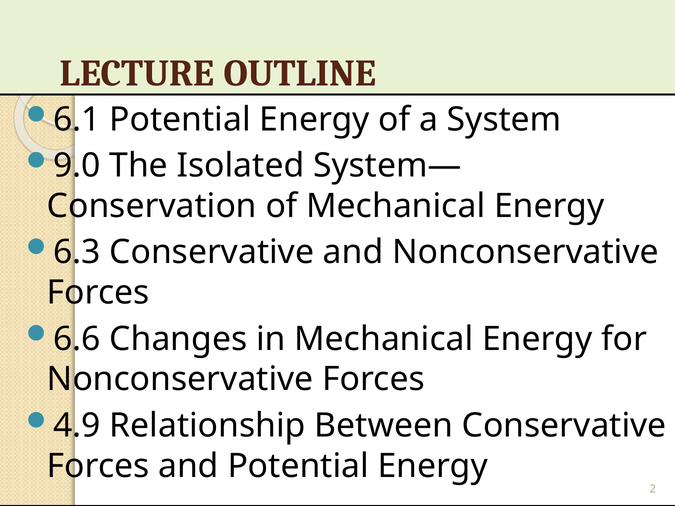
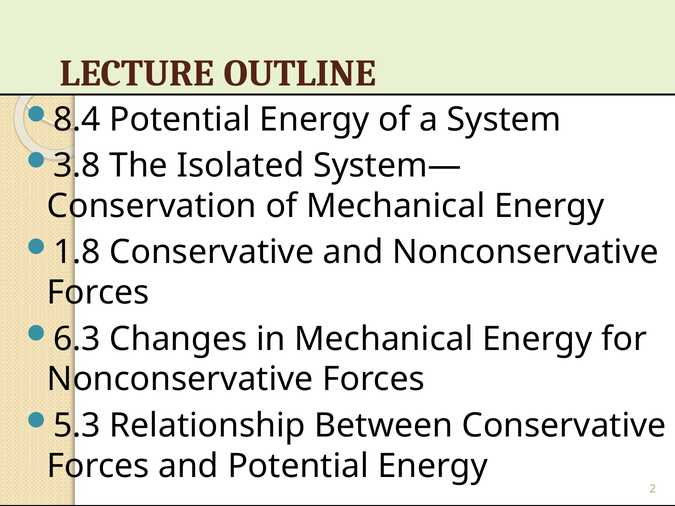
6.1: 6.1 -> 8.4
9.0: 9.0 -> 3.8
6.3: 6.3 -> 1.8
6.6: 6.6 -> 6.3
4.9: 4.9 -> 5.3
